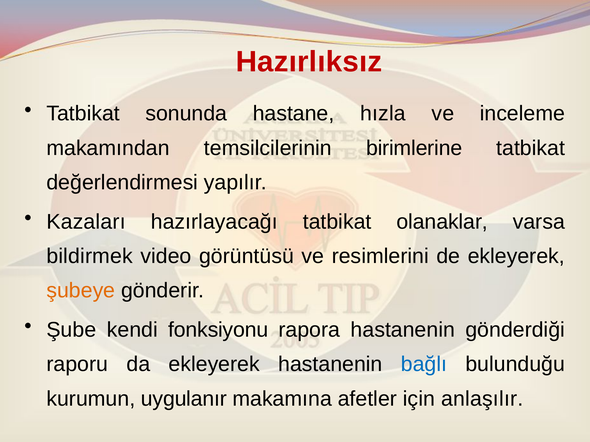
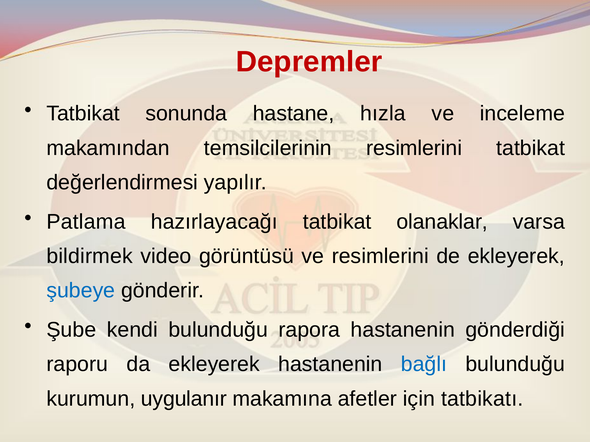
Hazırlıksız: Hazırlıksız -> Depremler
temsilcilerinin birimlerine: birimlerine -> resimlerini
Kazaları: Kazaları -> Patlama
şubeye colour: orange -> blue
kendi fonksiyonu: fonksiyonu -> bulunduğu
anlaşılır: anlaşılır -> tatbikatı
